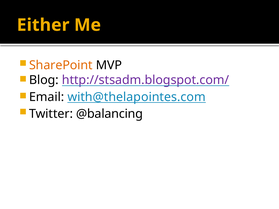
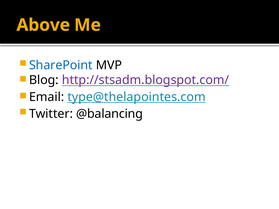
Either: Either -> Above
SharePoint colour: orange -> blue
with@thelapointes.com: with@thelapointes.com -> type@thelapointes.com
